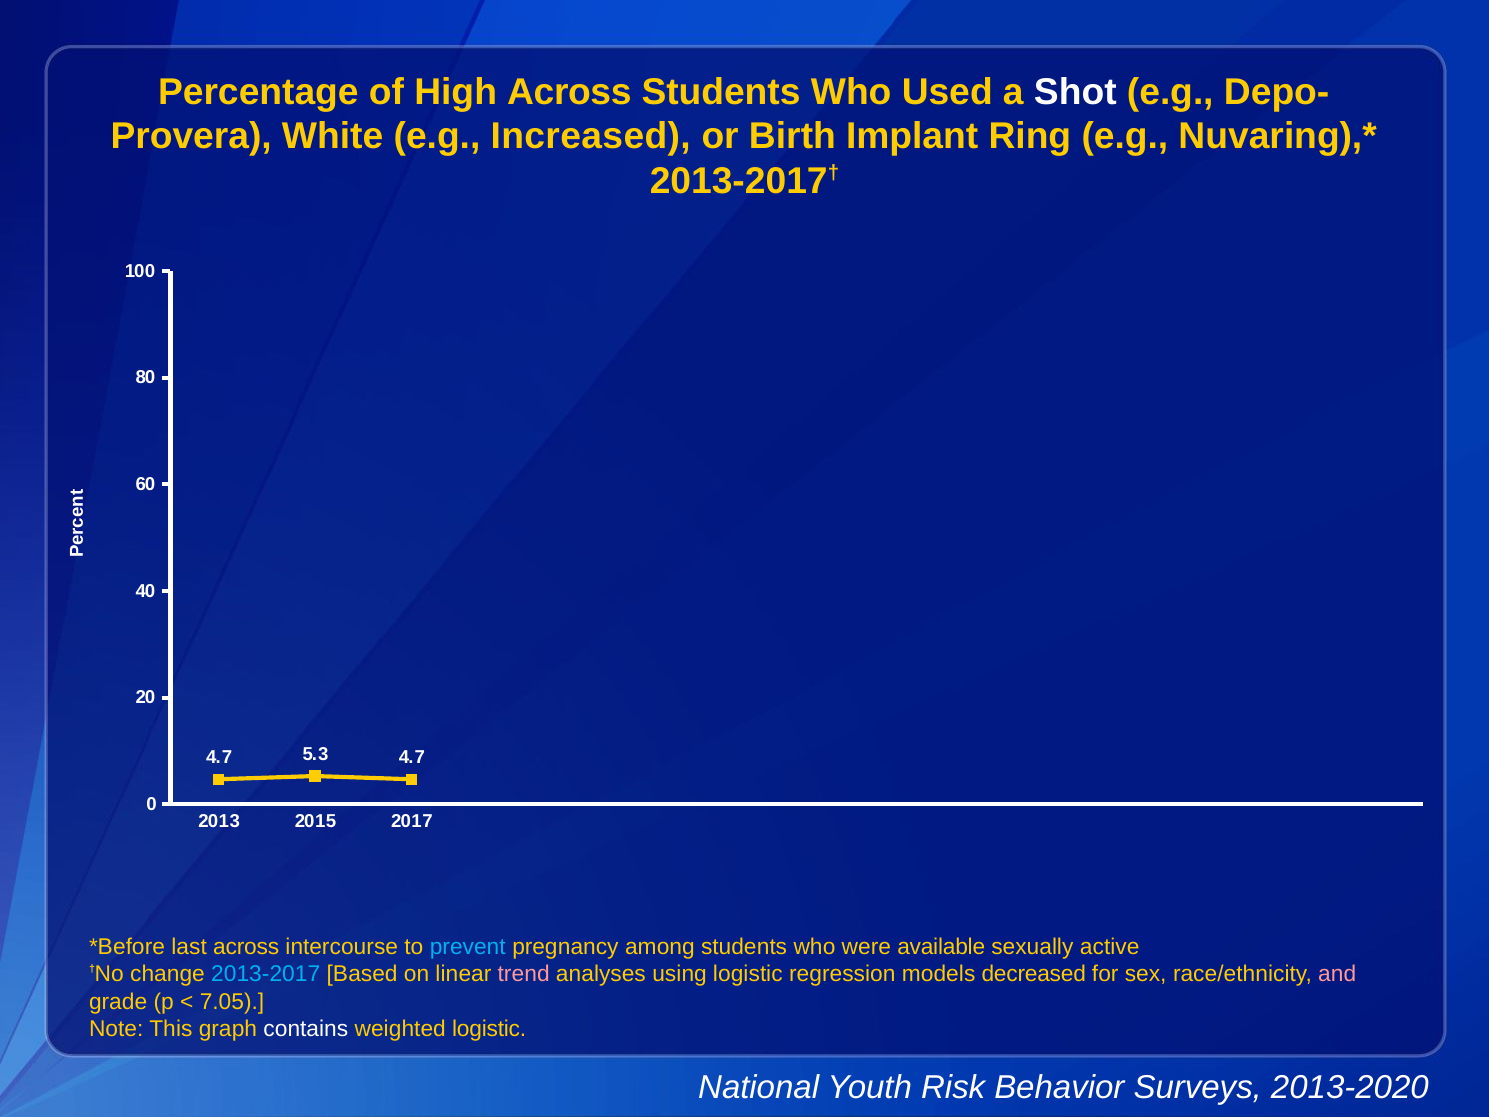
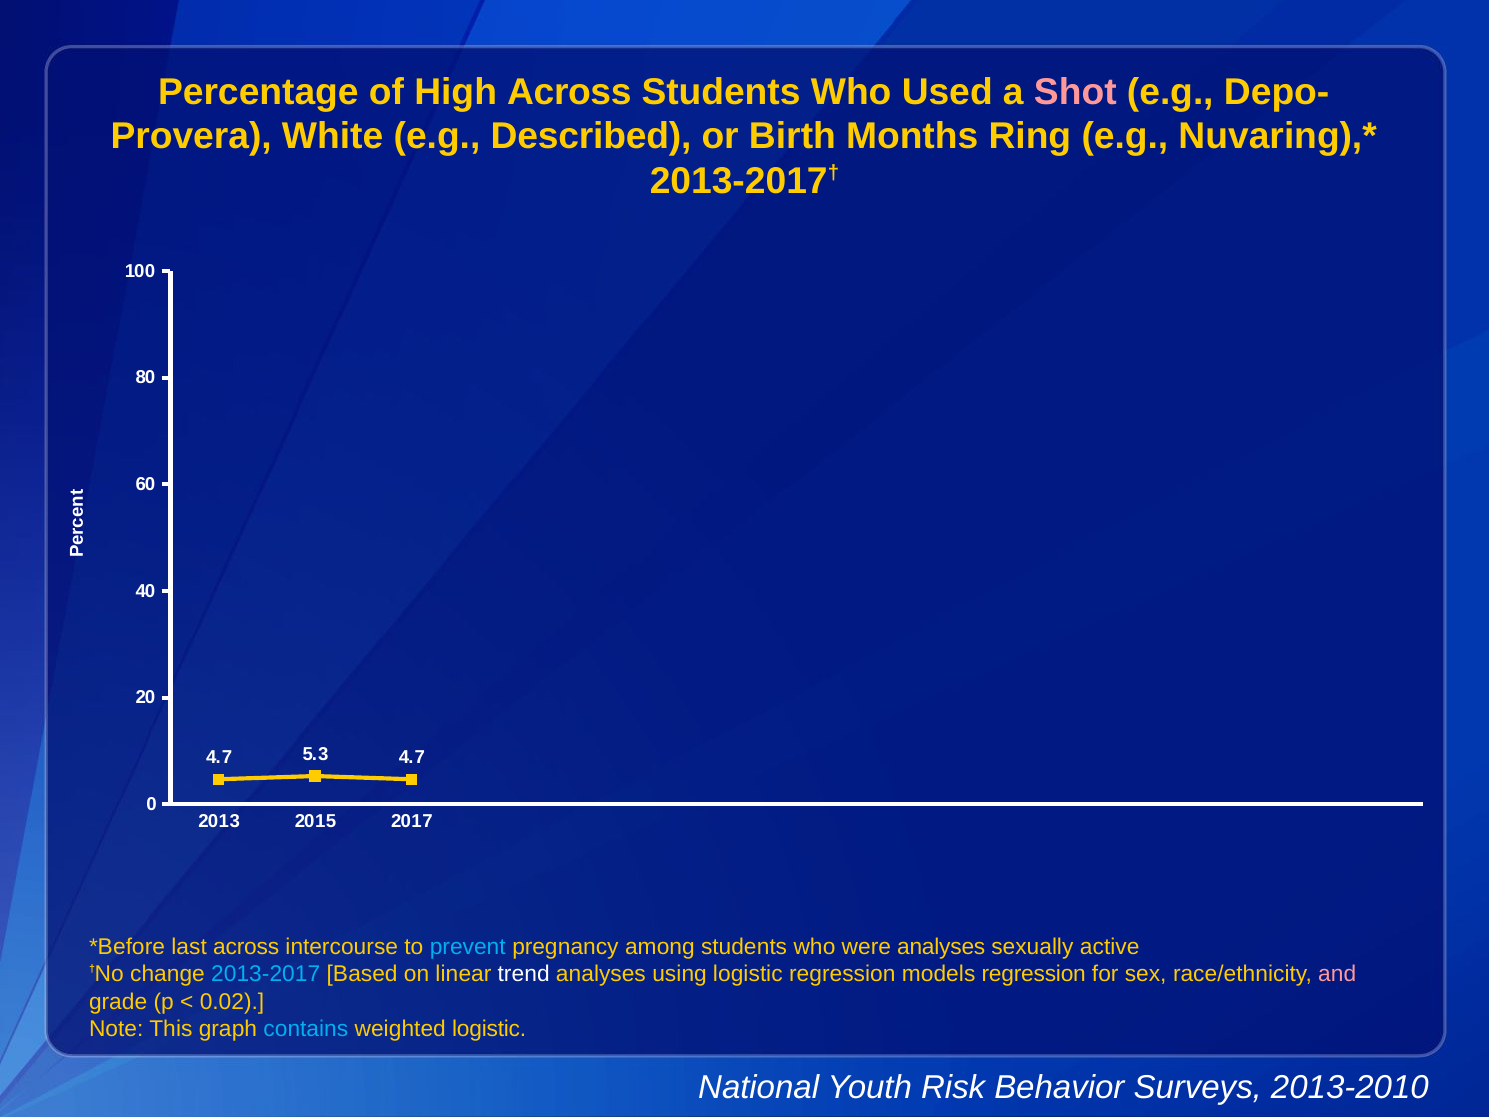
Shot colour: white -> pink
Increased: Increased -> Described
Implant: Implant -> Months
were available: available -> analyses
trend colour: pink -> white
models decreased: decreased -> regression
7.05: 7.05 -> 0.02
contains colour: white -> light blue
2013-2020: 2013-2020 -> 2013-2010
